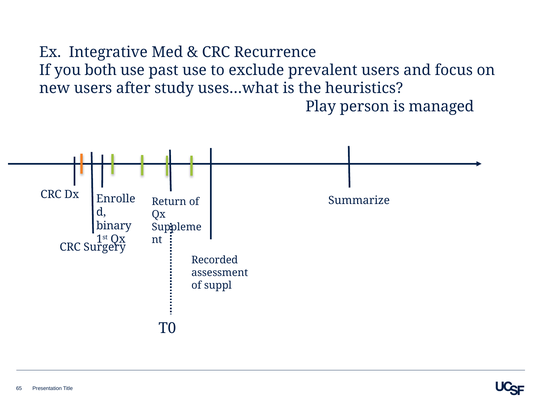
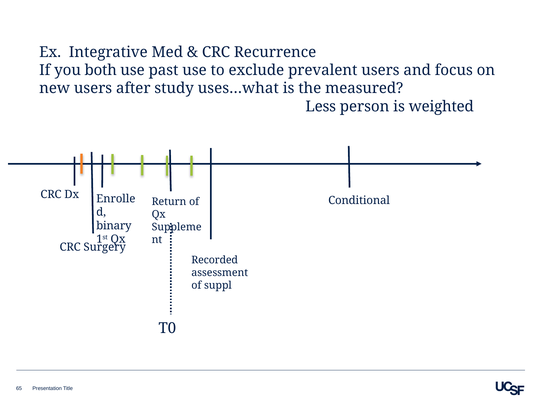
heuristics: heuristics -> measured
Play: Play -> Less
managed: managed -> weighted
Summarize: Summarize -> Conditional
